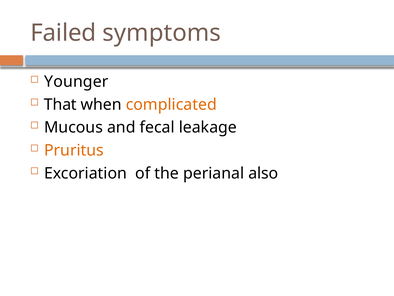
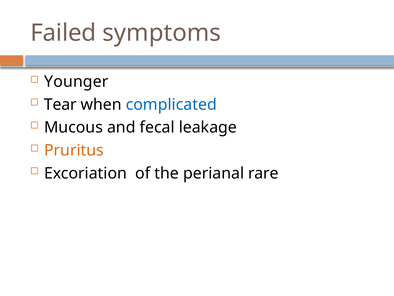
That: That -> Tear
complicated colour: orange -> blue
also: also -> rare
